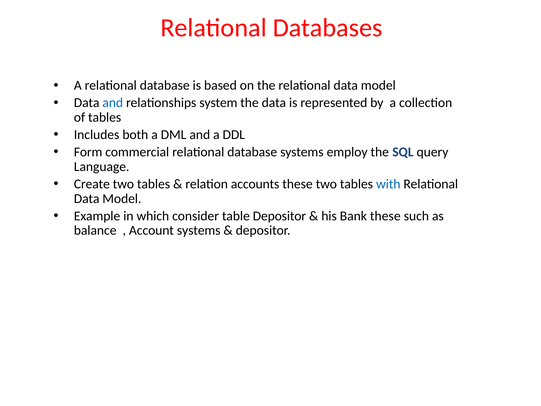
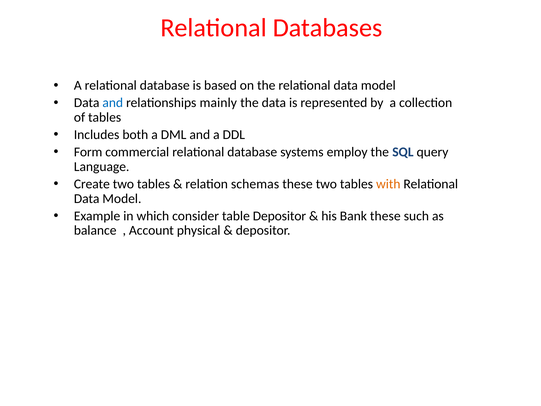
system: system -> mainly
accounts: accounts -> schemas
with colour: blue -> orange
Account systems: systems -> physical
